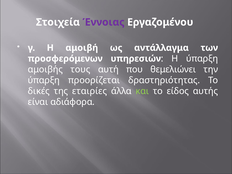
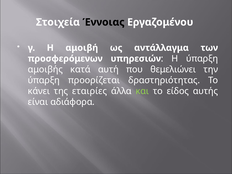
Έννοιας colour: purple -> black
τους: τους -> κατά
δικές: δικές -> κάνει
